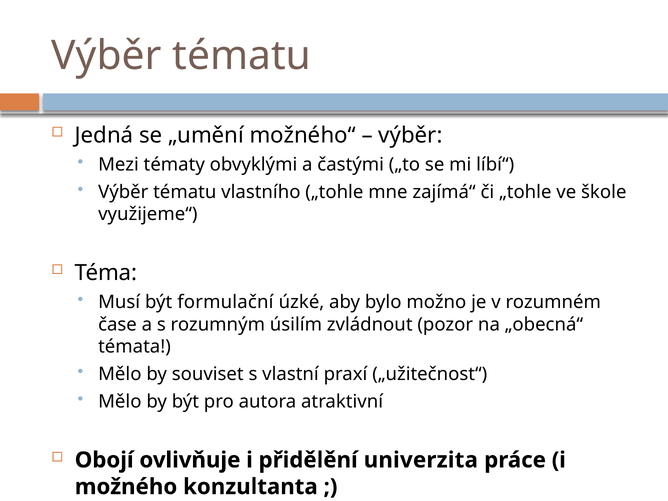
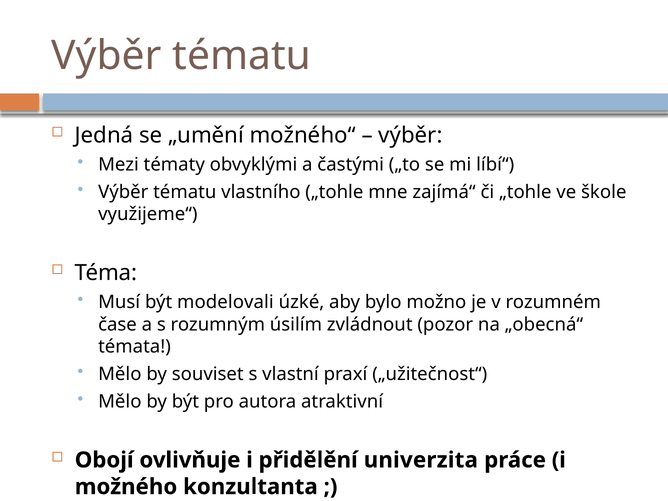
formulační: formulační -> modelovali
